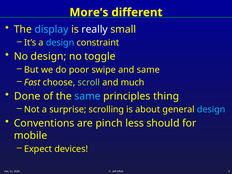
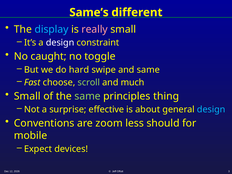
More’s: More’s -> Same’s
really colour: white -> pink
design at (60, 43) colour: light blue -> white
No design: design -> caught
poor: poor -> hard
Done at (27, 96): Done -> Small
same at (88, 96) colour: light blue -> light green
scrolling: scrolling -> effective
pinch: pinch -> zoom
